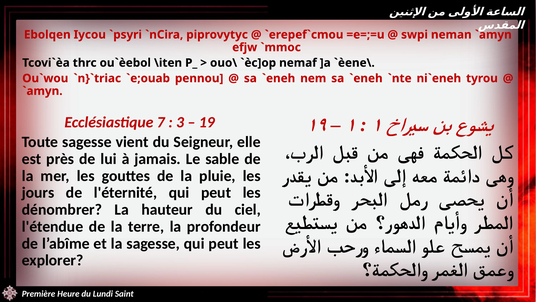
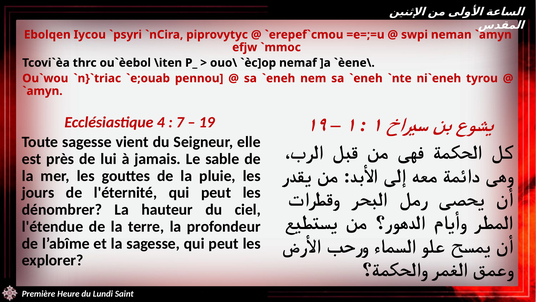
7: 7 -> 4
3: 3 -> 7
